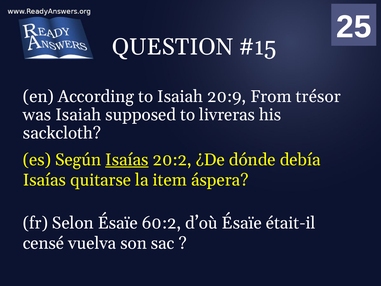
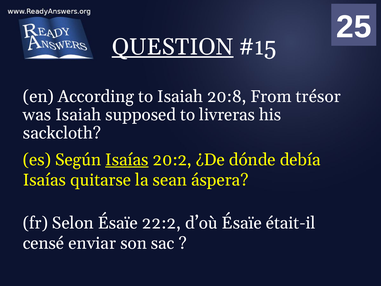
QUESTION underline: none -> present
20:9: 20:9 -> 20:8
item: item -> sean
60:2: 60:2 -> 22:2
vuelva: vuelva -> enviar
